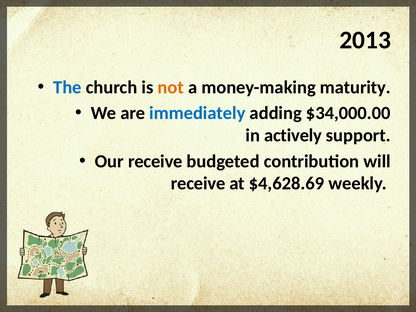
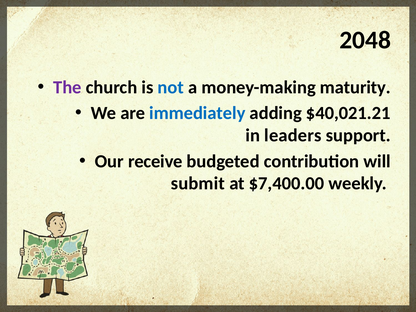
2013: 2013 -> 2048
The colour: blue -> purple
not colour: orange -> blue
$34,000.00: $34,000.00 -> $40,021.21
actively: actively -> leaders
receive at (198, 183): receive -> submit
$4,628.69: $4,628.69 -> $7,400.00
